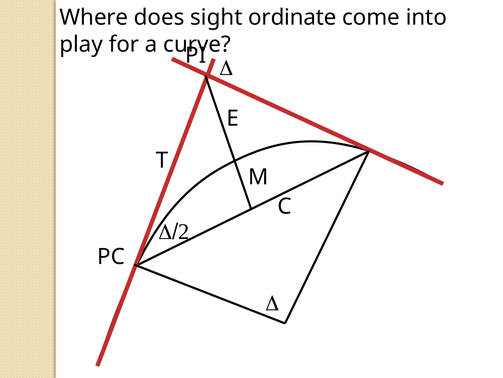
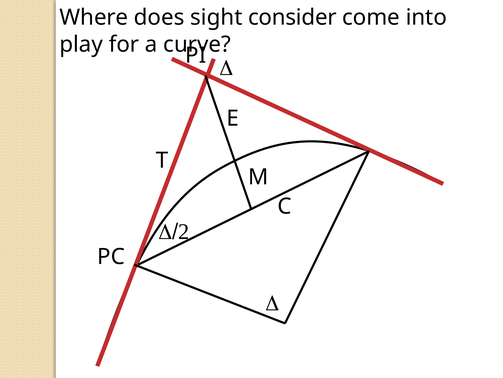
ordinate: ordinate -> consider
